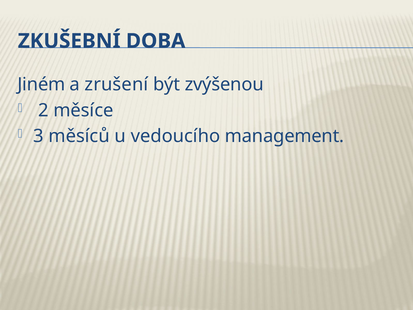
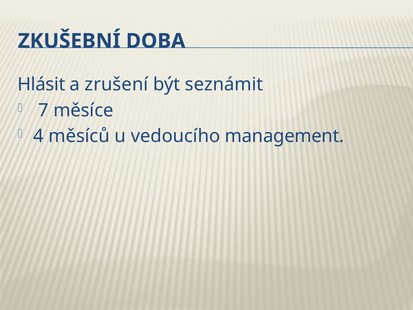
Jiném: Jiném -> Hlásit
zvýšenou: zvýšenou -> seznámit
2: 2 -> 7
3: 3 -> 4
